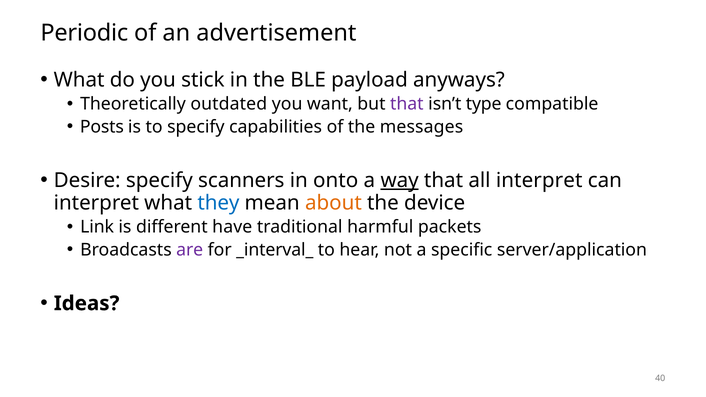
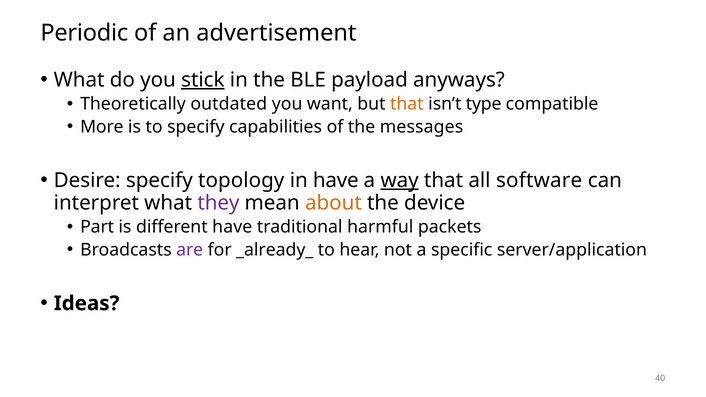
stick underline: none -> present
that at (407, 104) colour: purple -> orange
Posts: Posts -> More
scanners: scanners -> topology
in onto: onto -> have
all interpret: interpret -> software
they colour: blue -> purple
Link: Link -> Part
_interval_: _interval_ -> _already_
